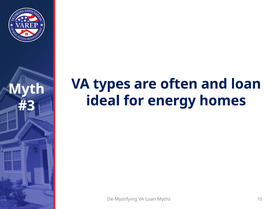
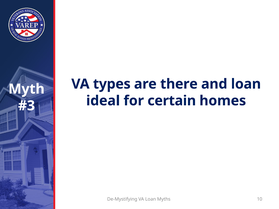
often: often -> there
energy: energy -> certain
